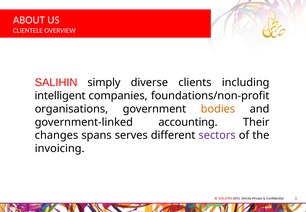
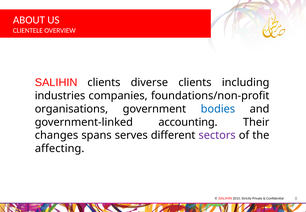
SALIHIN simply: simply -> clients
intelligent: intelligent -> industries
bodies colour: orange -> blue
invoicing: invoicing -> affecting
